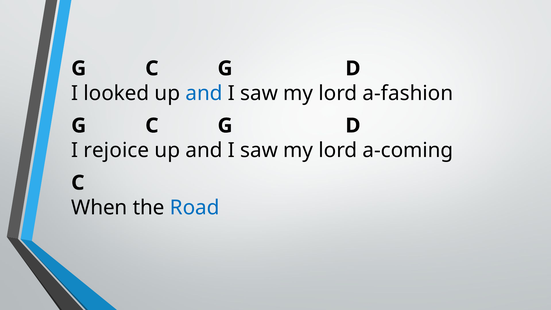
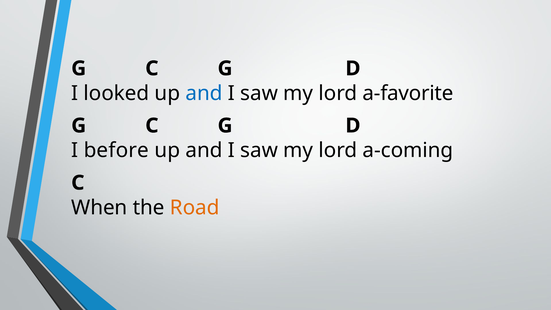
a-fashion: a-fashion -> a-favorite
rejoice: rejoice -> before
Road colour: blue -> orange
